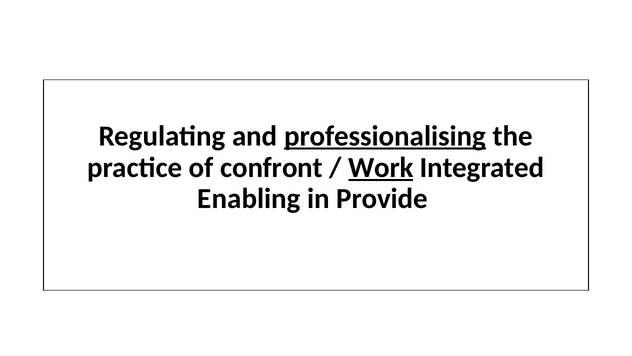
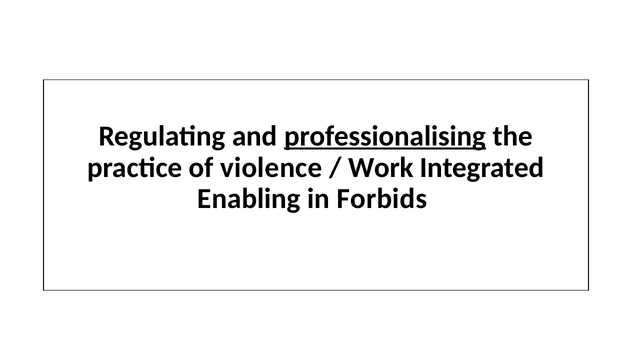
confront: confront -> violence
Work underline: present -> none
Provide: Provide -> Forbids
